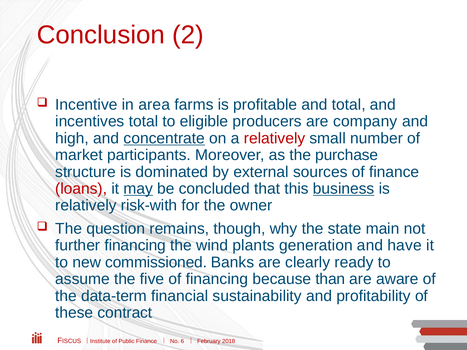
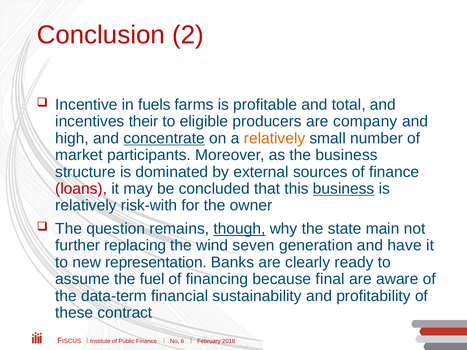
area: area -> fuels
incentives total: total -> their
relatively at (275, 138) colour: red -> orange
the purchase: purchase -> business
may underline: present -> none
though underline: none -> present
further financing: financing -> replacing
plants: plants -> seven
commissioned: commissioned -> representation
five: five -> fuel
than: than -> final
